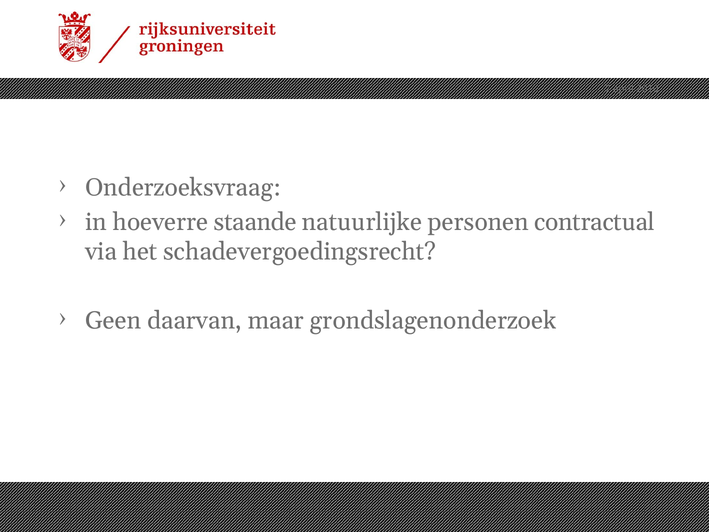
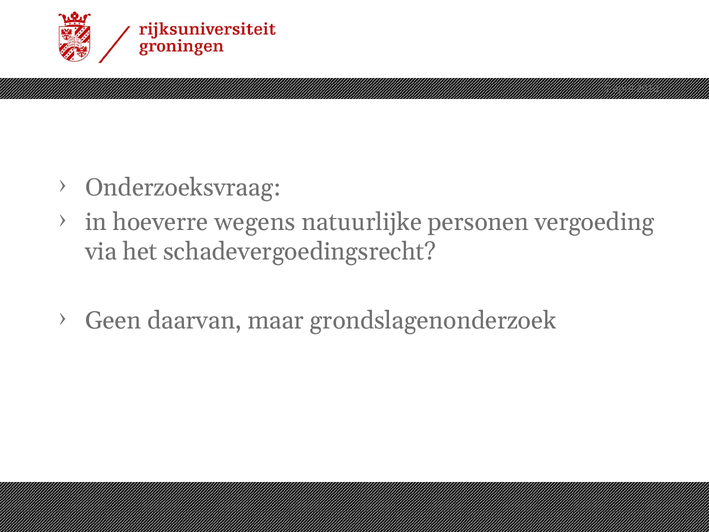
staande: staande -> wegens
contractual: contractual -> vergoeding
